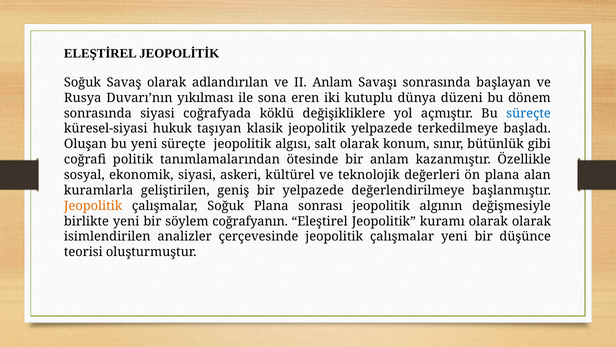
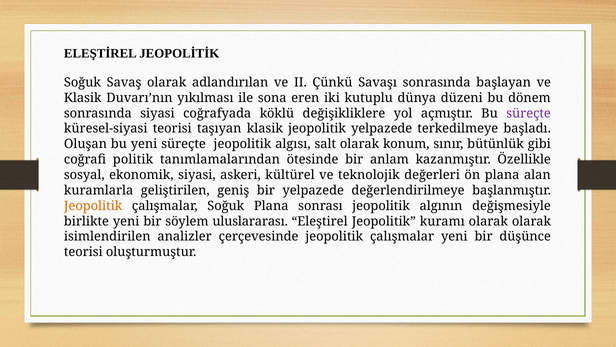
II Anlam: Anlam -> Çünkü
Rusya at (83, 98): Rusya -> Klasik
süreçte at (529, 113) colour: blue -> purple
küresel-siyasi hukuk: hukuk -> teorisi
coğrafyanın: coğrafyanın -> uluslararası
